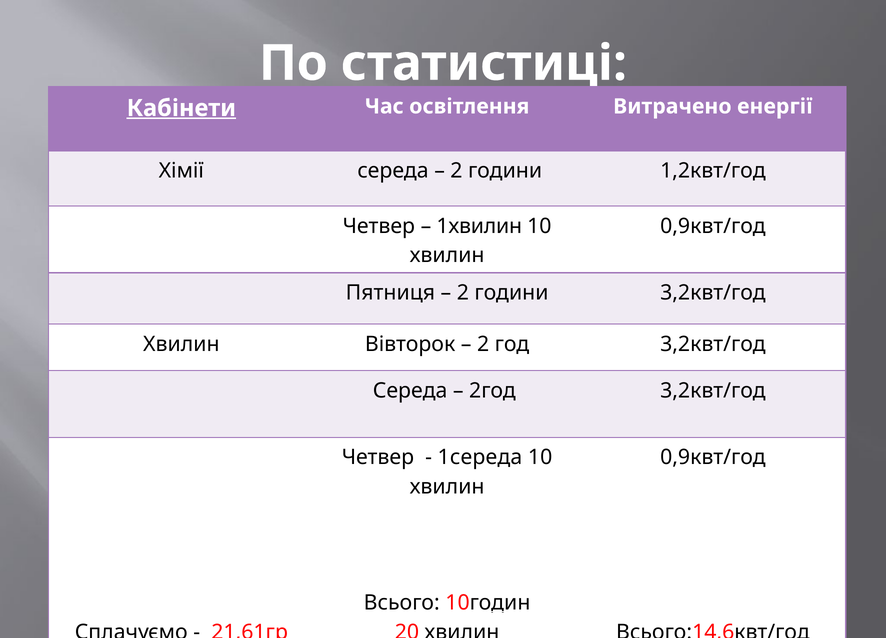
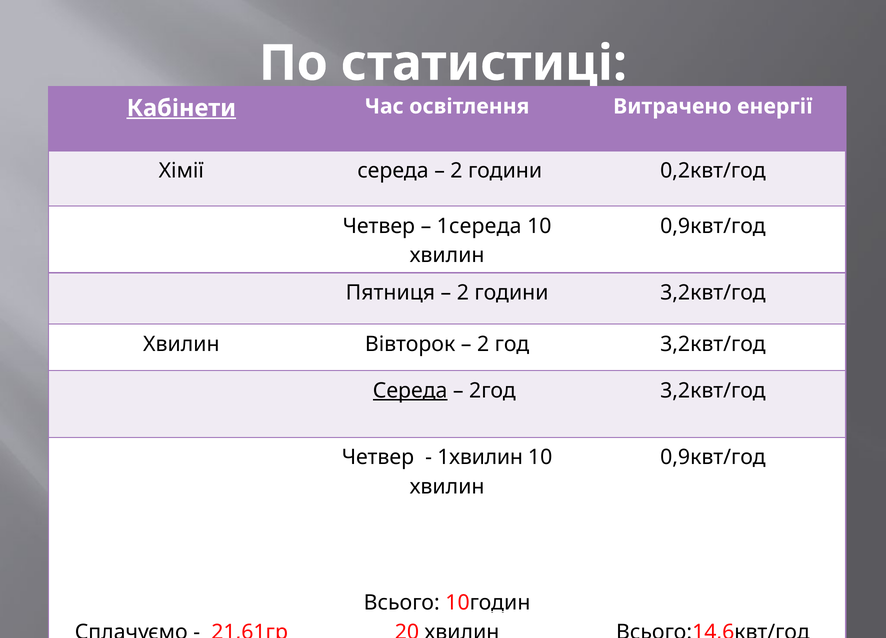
1,2квт/год: 1,2квт/год -> 0,2квт/год
1хвилин: 1хвилин -> 1середа
Середа at (410, 391) underline: none -> present
1середа: 1середа -> 1хвилин
